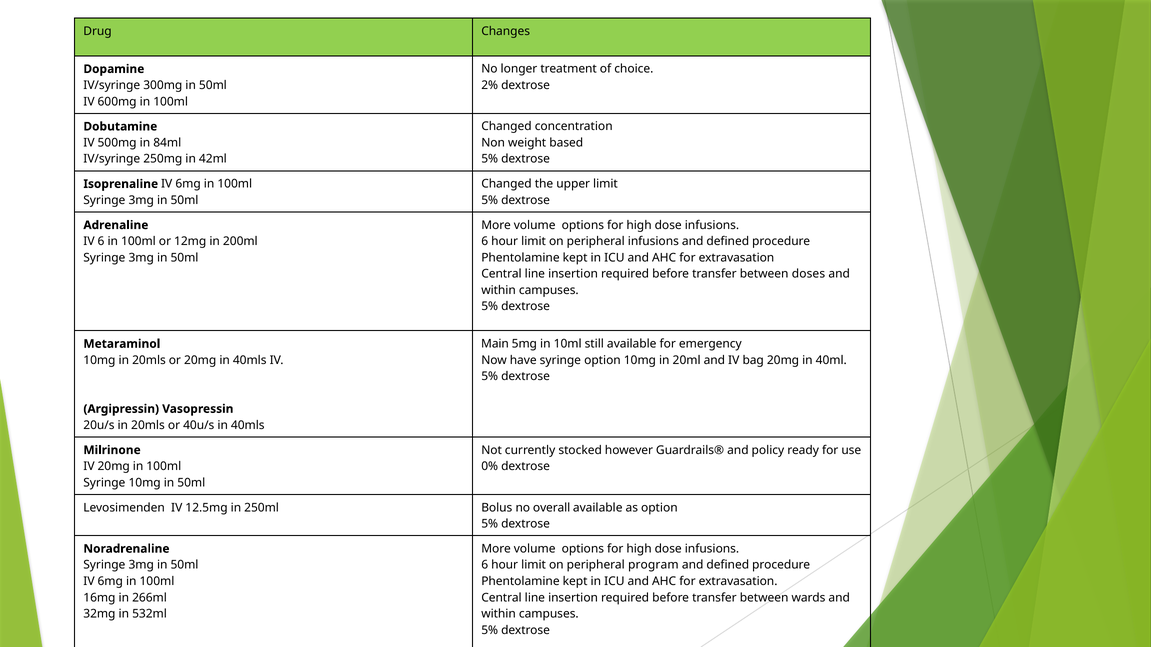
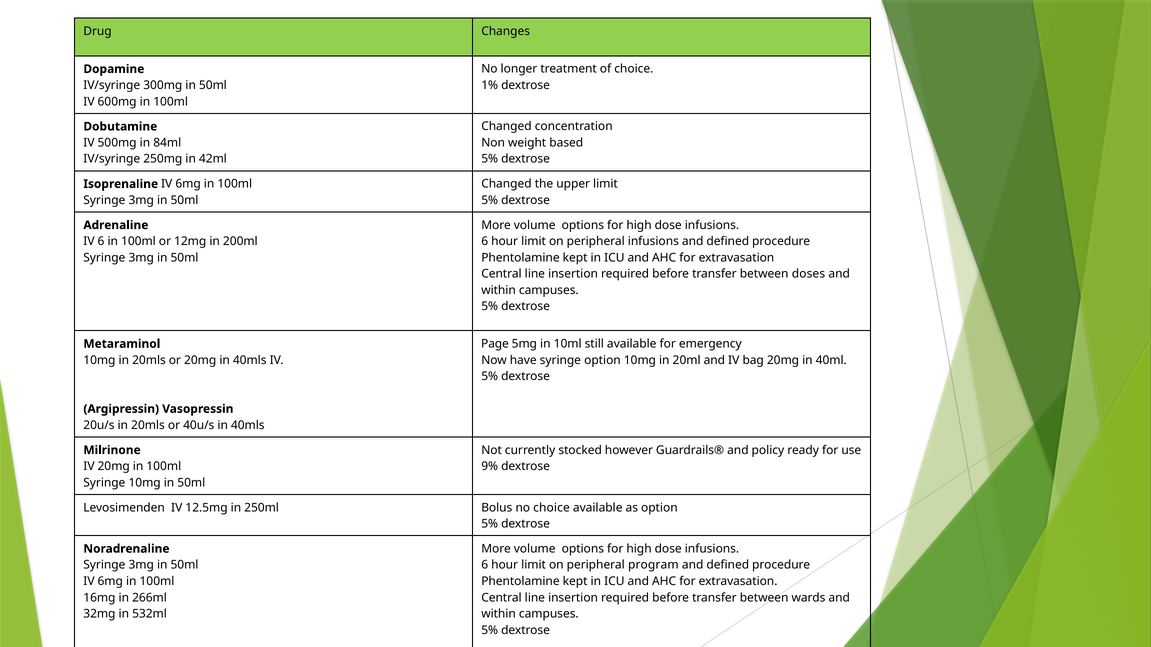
2%: 2% -> 1%
Main: Main -> Page
0%: 0% -> 9%
no overall: overall -> choice
